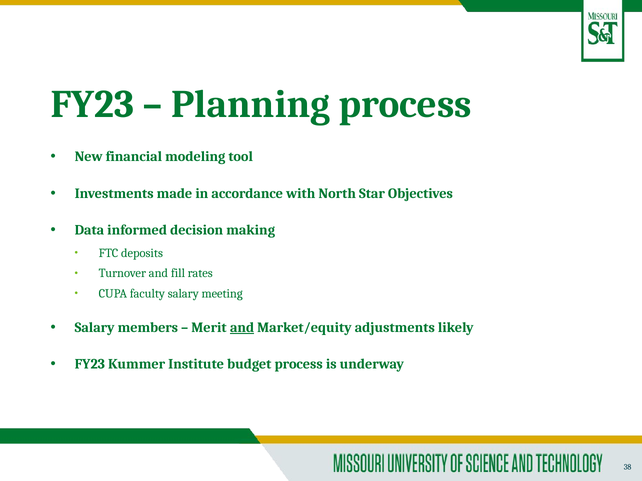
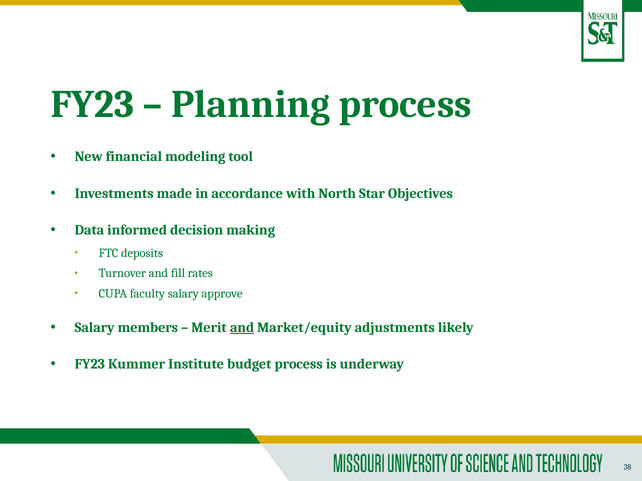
meeting: meeting -> approve
